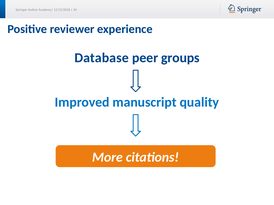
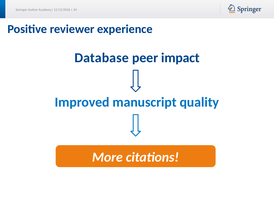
groups: groups -> impact
